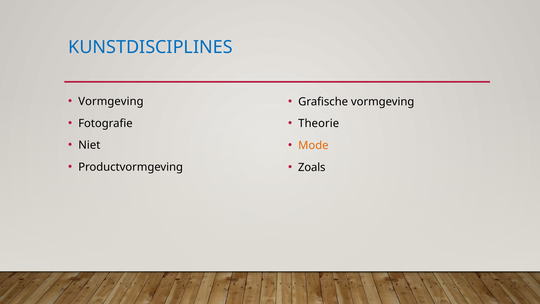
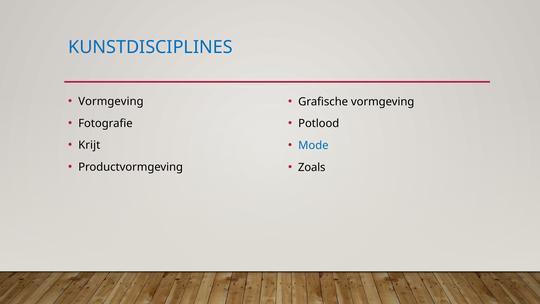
Theorie: Theorie -> Potlood
Niet: Niet -> Krijt
Mode colour: orange -> blue
